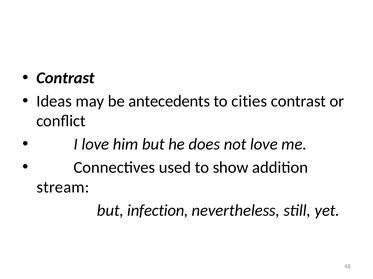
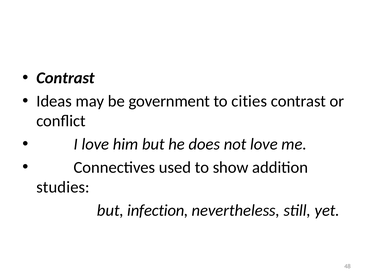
antecedents: antecedents -> government
stream: stream -> studies
